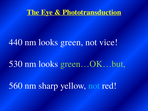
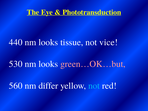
green: green -> tissue
green…OK…but colour: light green -> pink
sharp: sharp -> differ
